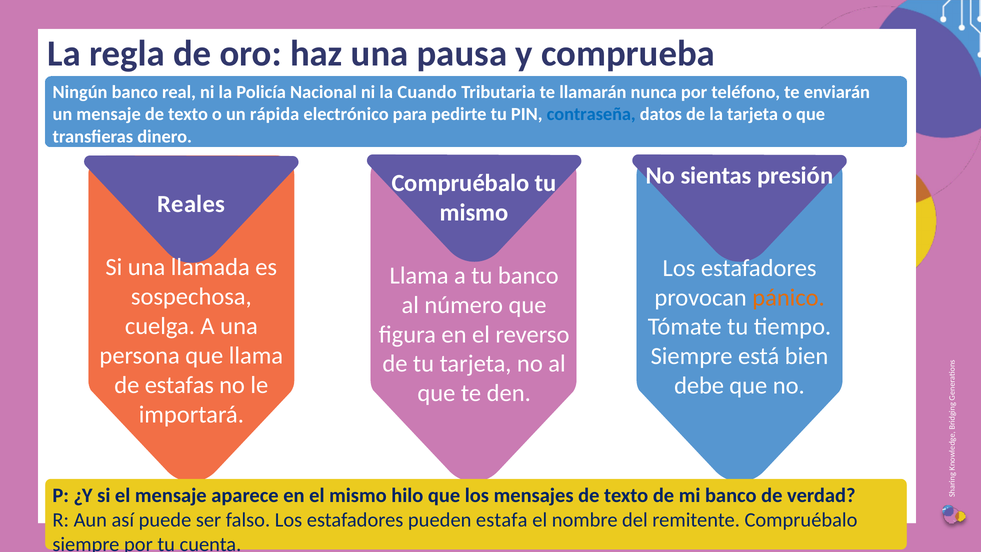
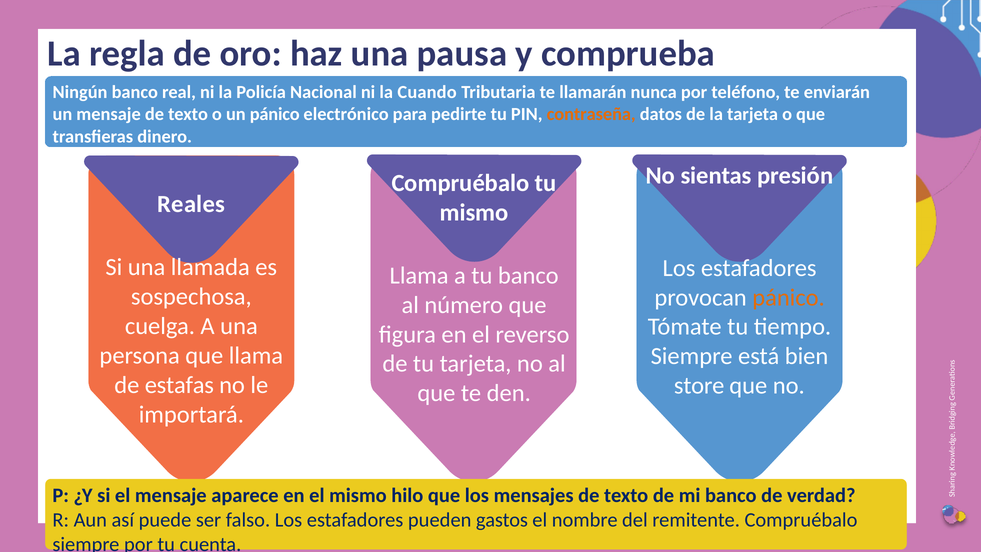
un rápida: rápida -> pánico
contraseña colour: blue -> orange
debe: debe -> store
estafa: estafa -> gastos
